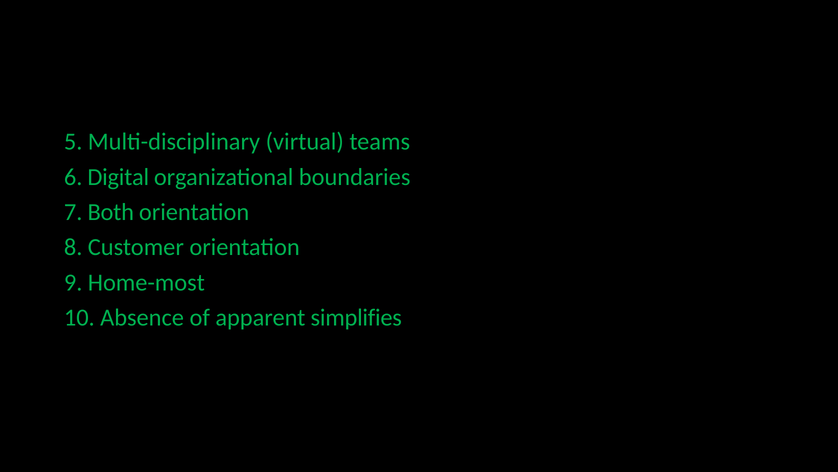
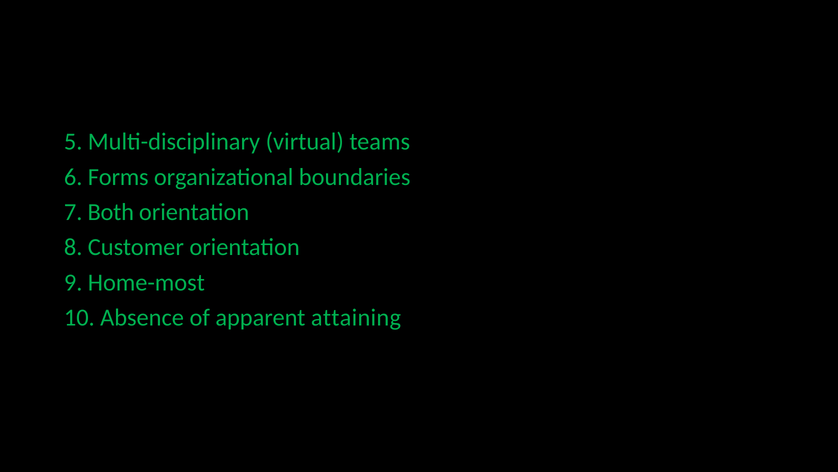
Digital: Digital -> Forms
simplifies: simplifies -> attaining
